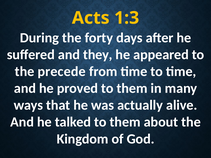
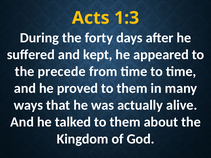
they: they -> kept
